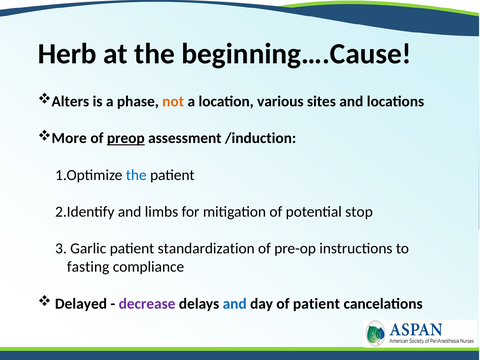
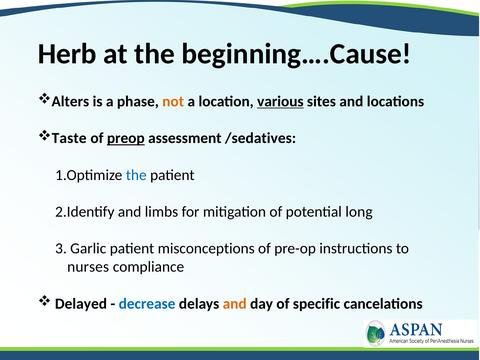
various underline: none -> present
More: More -> Taste
/induction: /induction -> /sedatives
stop: stop -> long
standardization: standardization -> misconceptions
fasting: fasting -> nurses
decrease colour: purple -> blue
and at (235, 304) colour: blue -> orange
of patient: patient -> specific
